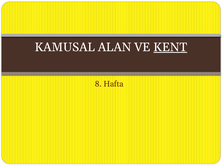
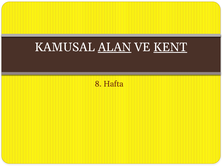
ALAN underline: none -> present
